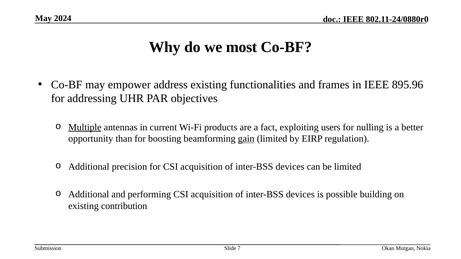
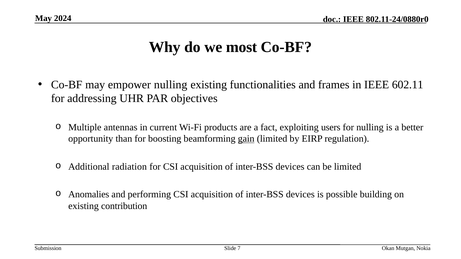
empower address: address -> nulling
895.96: 895.96 -> 602.11
Multiple underline: present -> none
precision: precision -> radiation
Additional at (89, 195): Additional -> Anomalies
